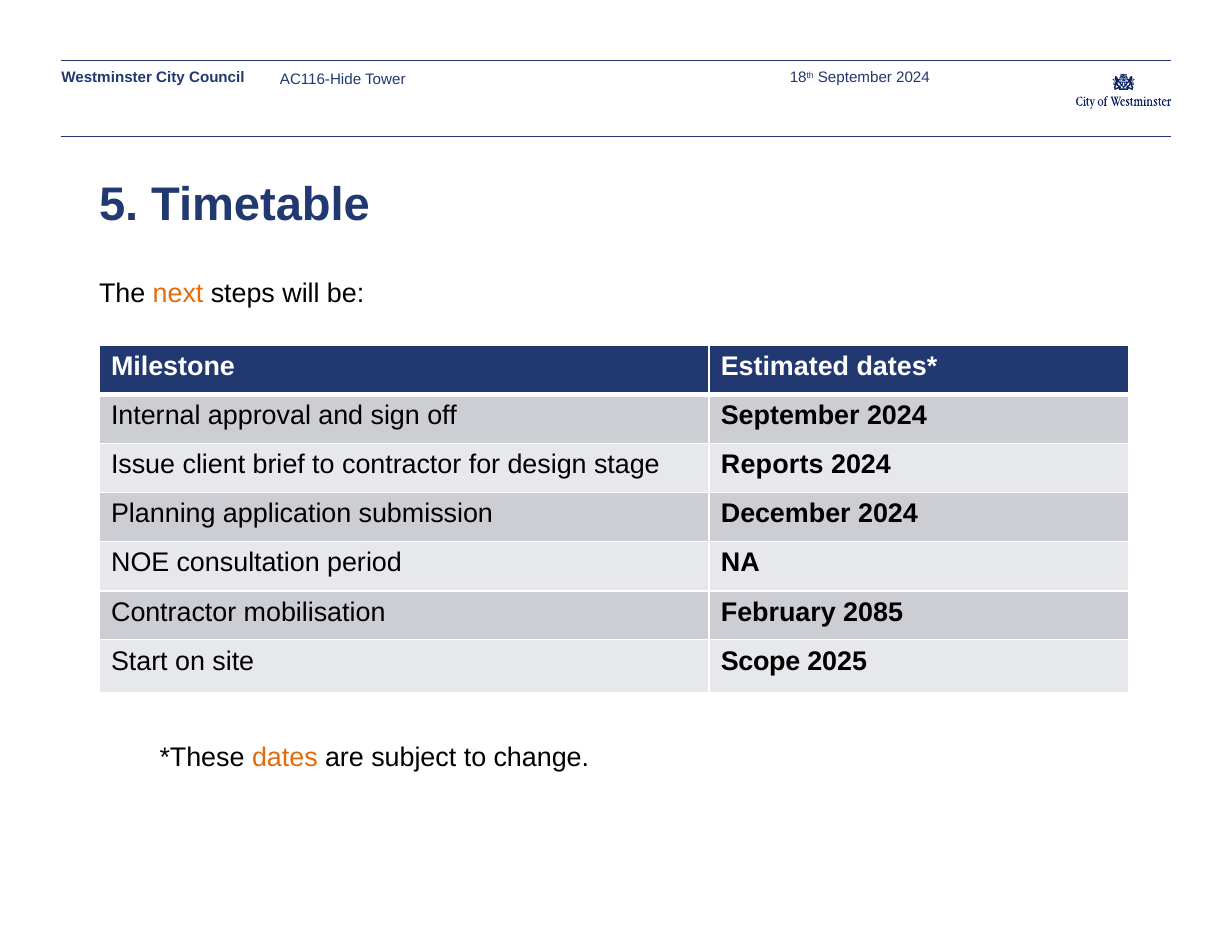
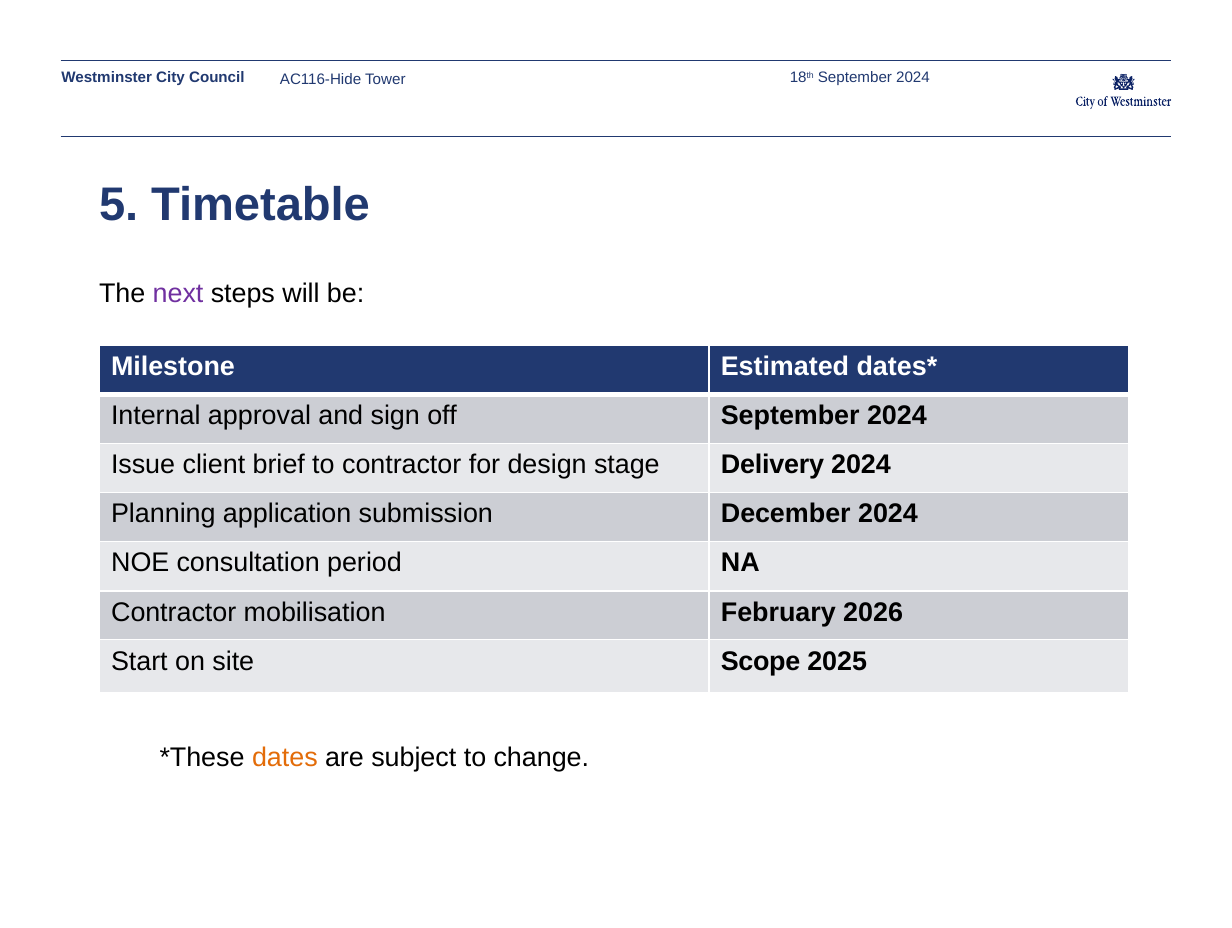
next colour: orange -> purple
Reports: Reports -> Delivery
2085: 2085 -> 2026
